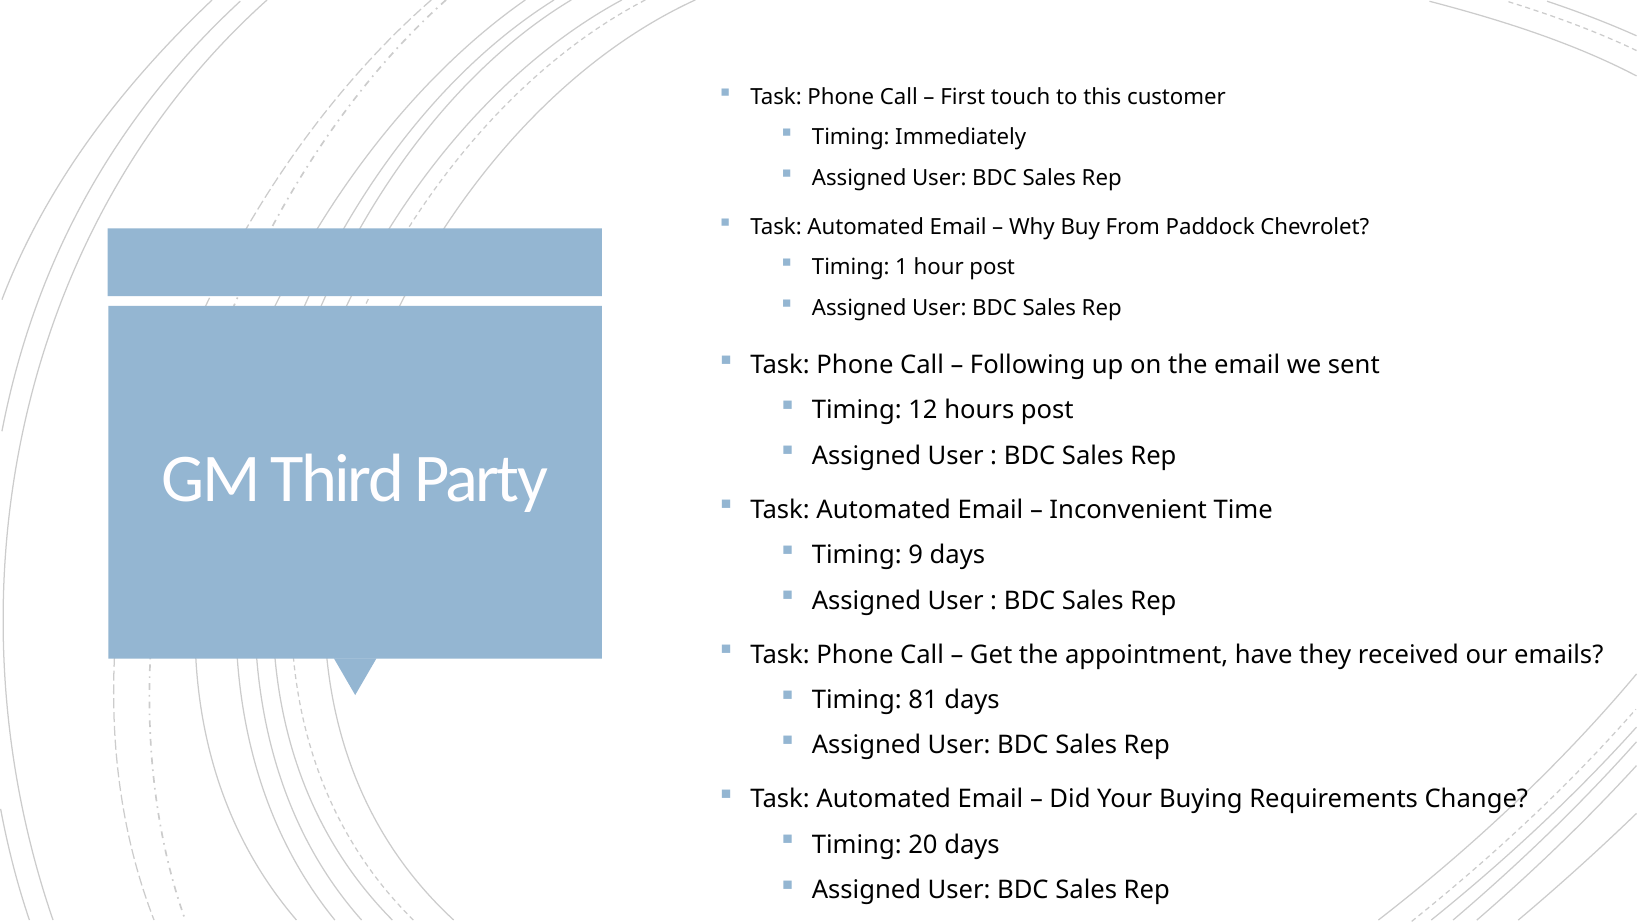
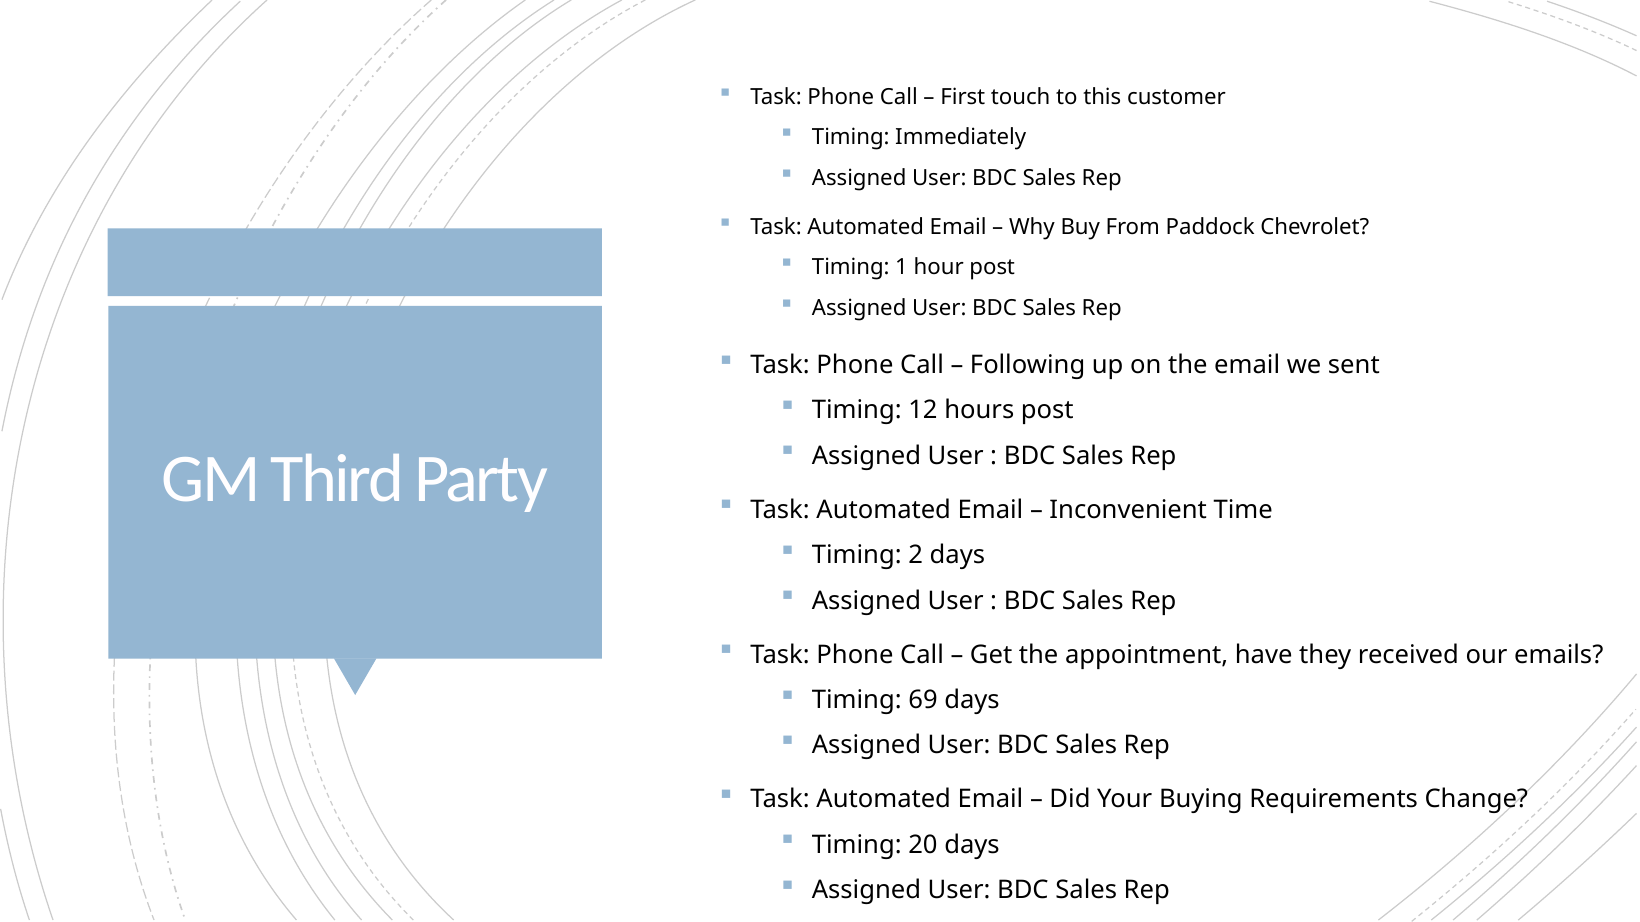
9: 9 -> 2
81: 81 -> 69
